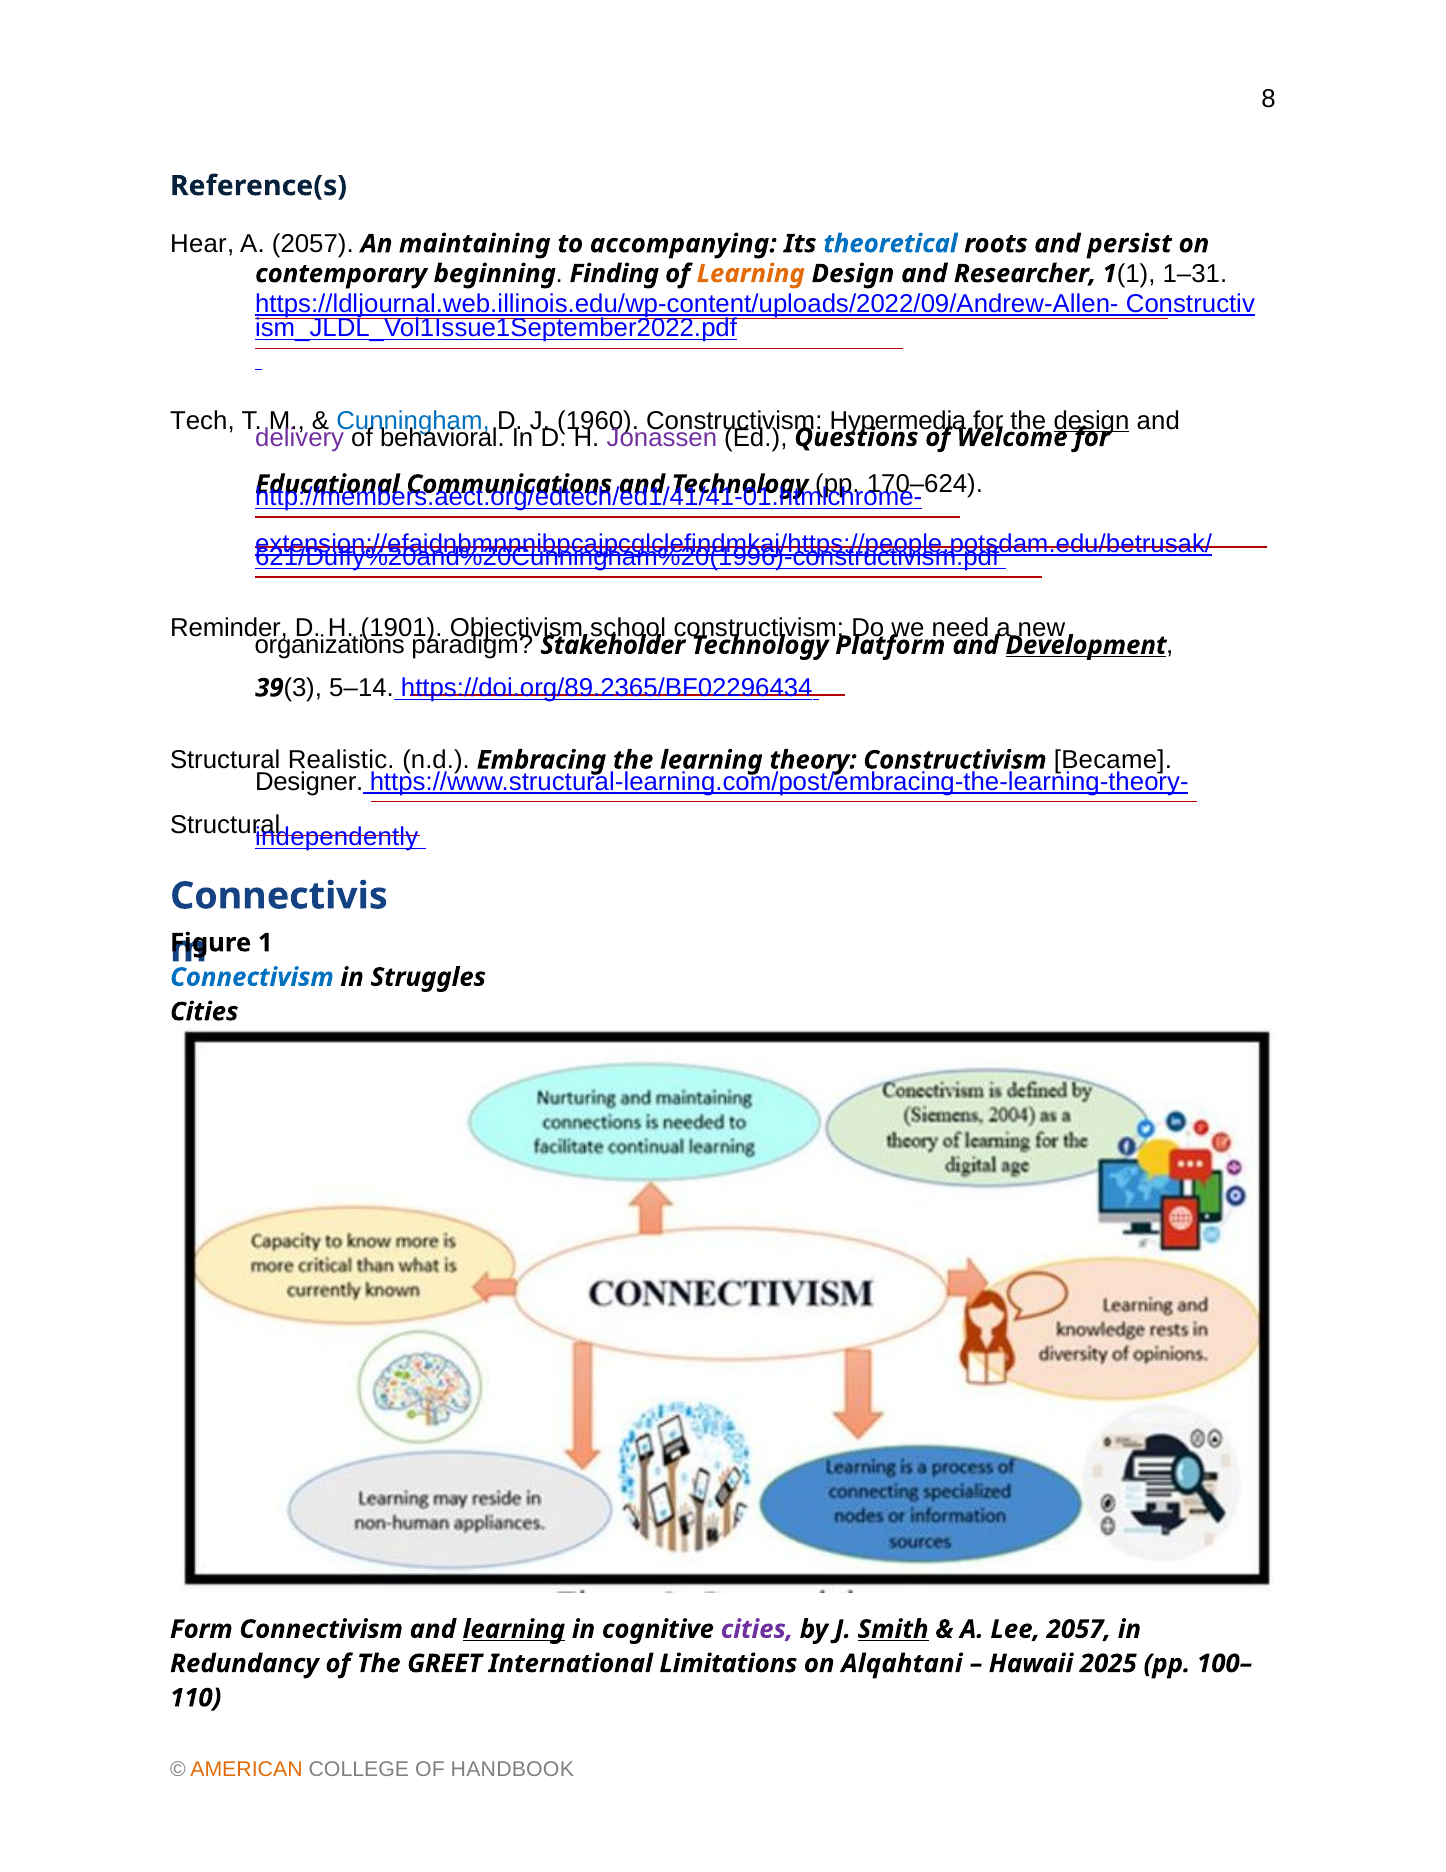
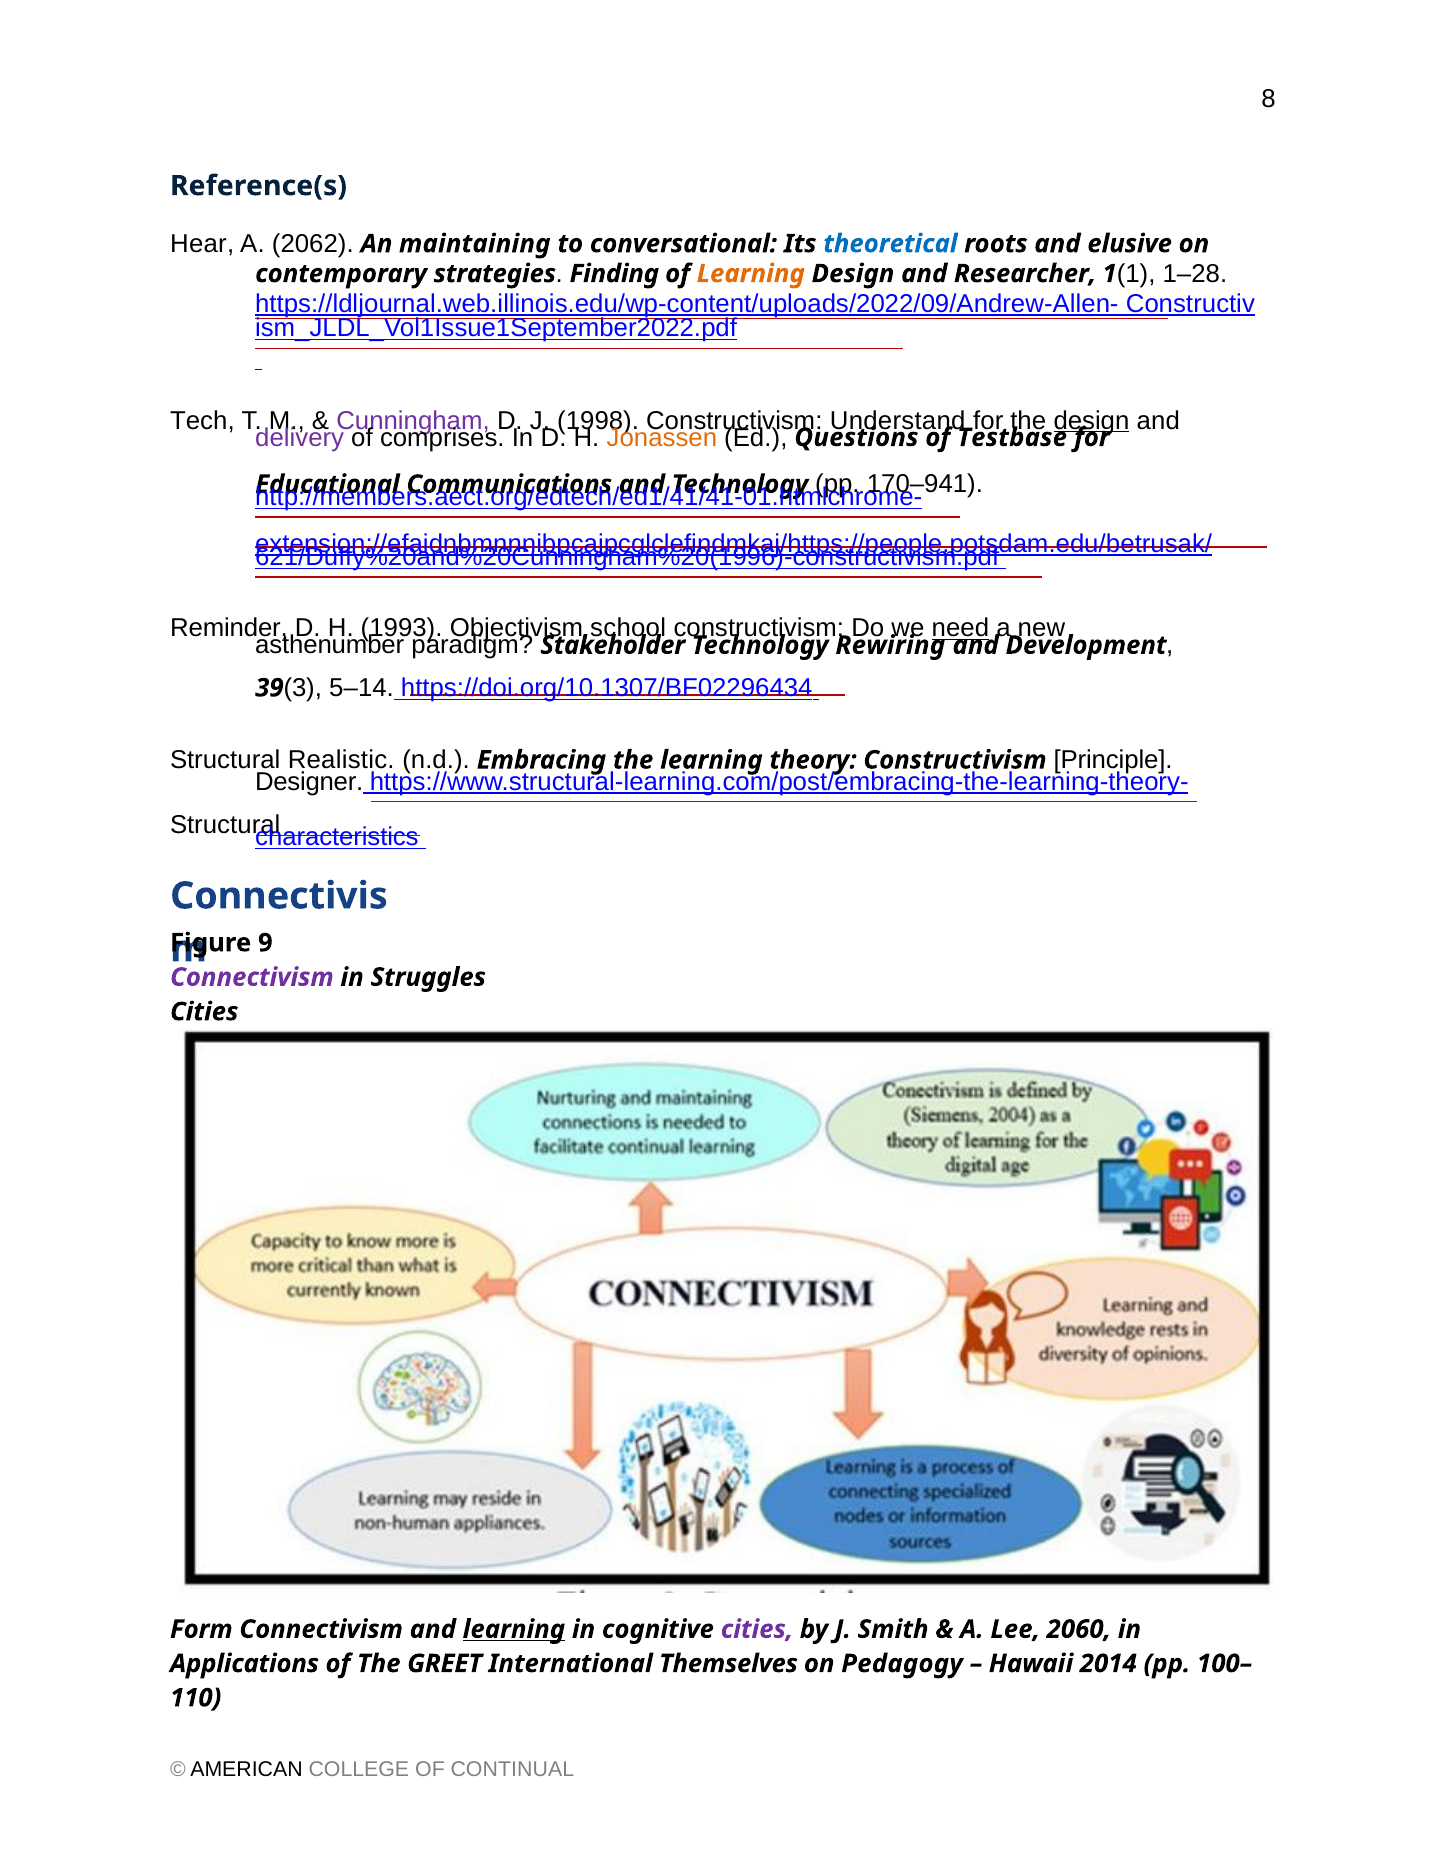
A 2057: 2057 -> 2062
accompanying: accompanying -> conversational
persist: persist -> elusive
beginning: beginning -> strategies
1–31: 1–31 -> 1–28
Cunningham colour: blue -> purple
1960: 1960 -> 1998
Hypermedia: Hypermedia -> Understand
behavioral: behavioral -> comprises
Jonassen colour: purple -> orange
Welcome: Welcome -> Testbase
170–624: 170–624 -> 170–941
1901: 1901 -> 1993
need underline: none -> present
organizations: organizations -> asthenumber
Platform: Platform -> Rewiring
Development underline: present -> none
https://doi.org/89.2365/BF02296434: https://doi.org/89.2365/BF02296434 -> https://doi.org/10.1307/BF02296434
Became: Became -> Principle
independently: independently -> characteristics
1 at (265, 942): 1 -> 9
Connectivism at (252, 977) colour: blue -> purple
Smith underline: present -> none
Lee 2057: 2057 -> 2060
Redundancy: Redundancy -> Applications
Limitations: Limitations -> Themselves
Alqahtani: Alqahtani -> Pedagogy
2025: 2025 -> 2014
AMERICAN colour: orange -> black
HANDBOOK: HANDBOOK -> CONTINUAL
